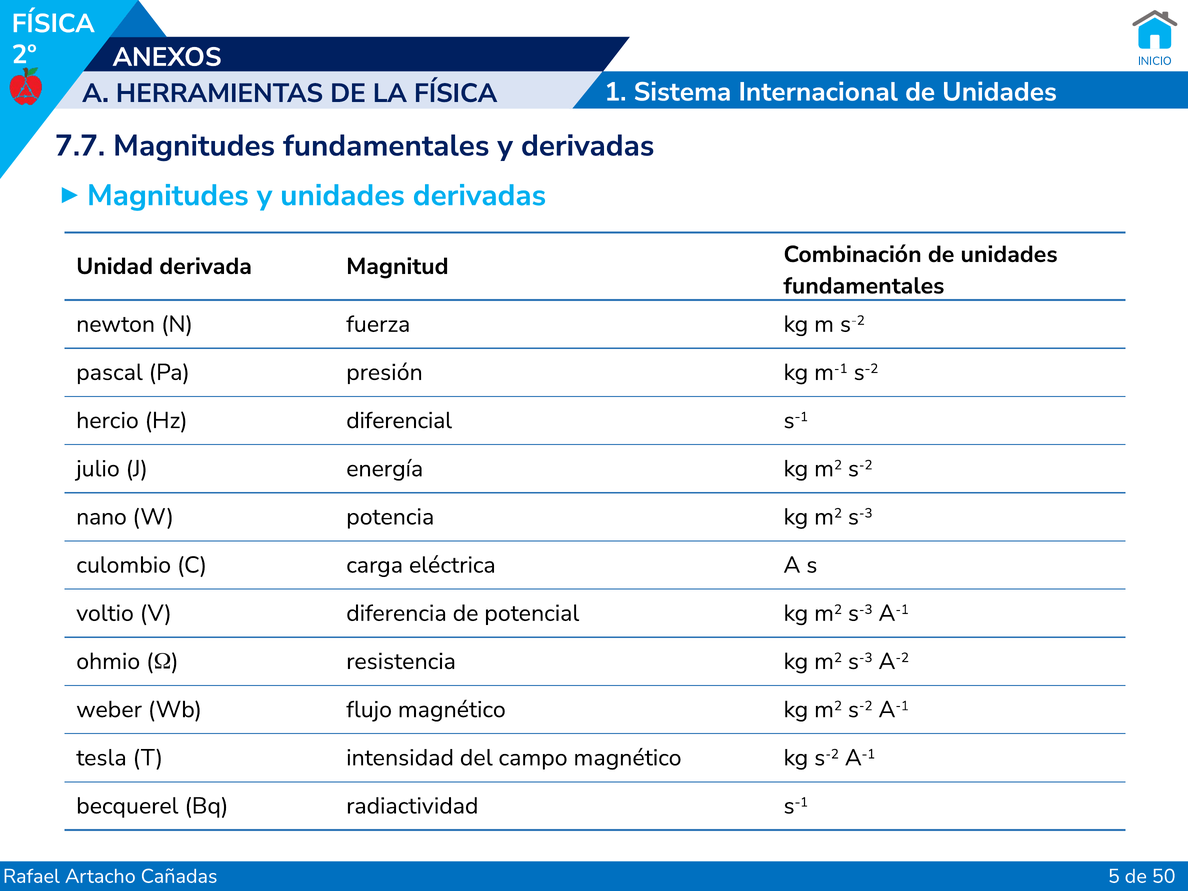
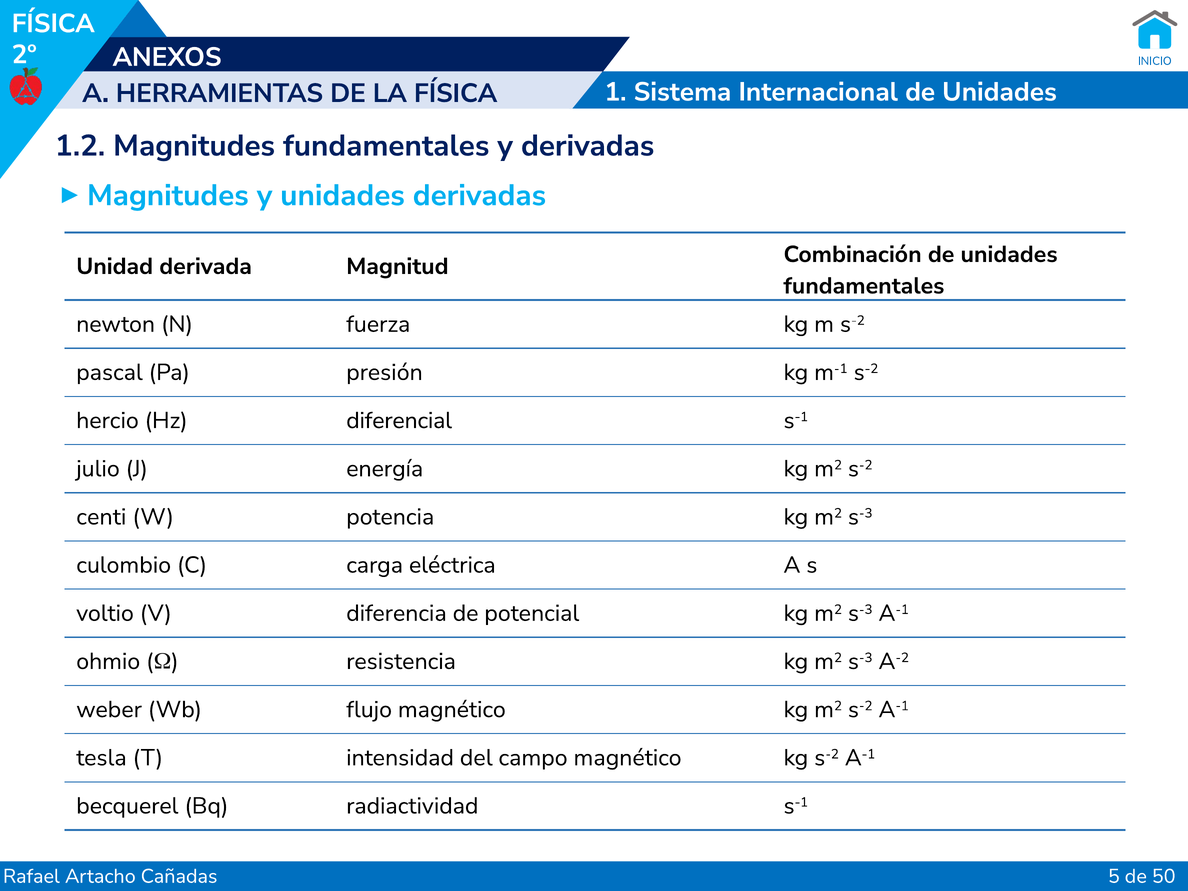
7.7: 7.7 -> 1.2
nano: nano -> centi
